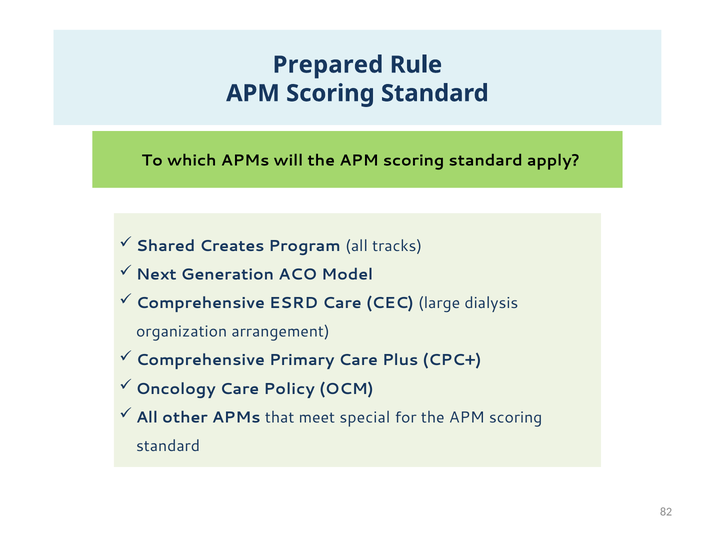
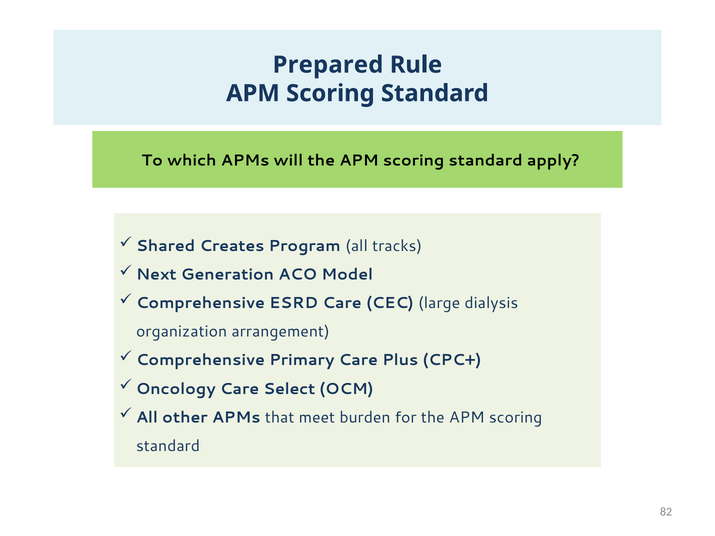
Policy: Policy -> Select
special: special -> burden
